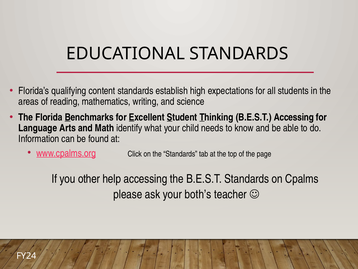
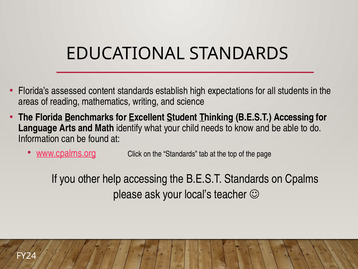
qualifying: qualifying -> assessed
both’s: both’s -> local’s
